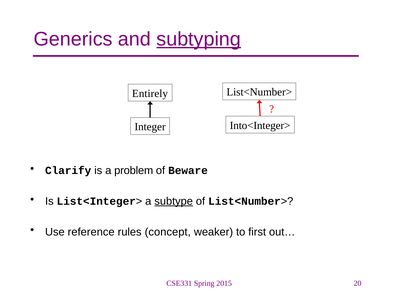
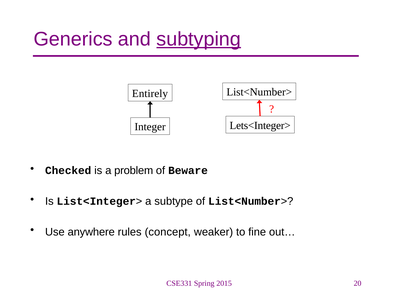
Into<Integer>: Into<Integer> -> Lets<Integer>
Clarify: Clarify -> Checked
subtype underline: present -> none
reference: reference -> anywhere
first: first -> fine
